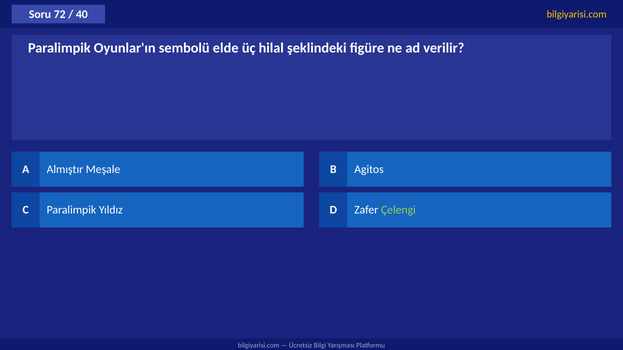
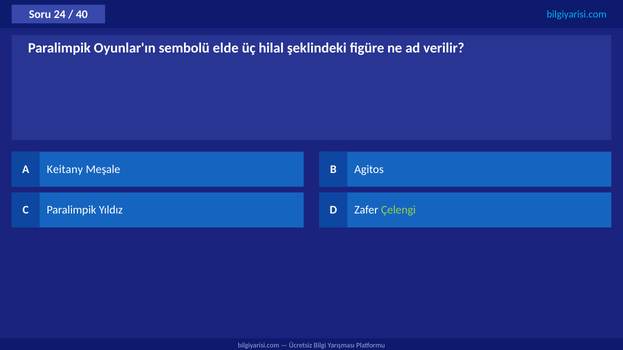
72: 72 -> 24
bilgiyarisi.com at (577, 14) colour: yellow -> light blue
Almıştır: Almıştır -> Keitany
